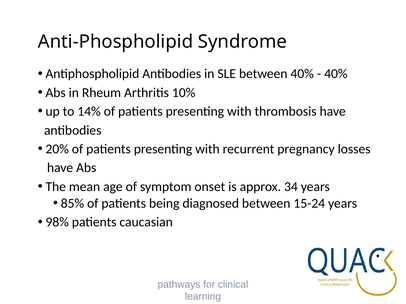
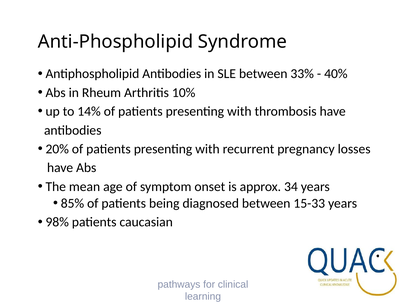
between 40%: 40% -> 33%
15-24: 15-24 -> 15-33
